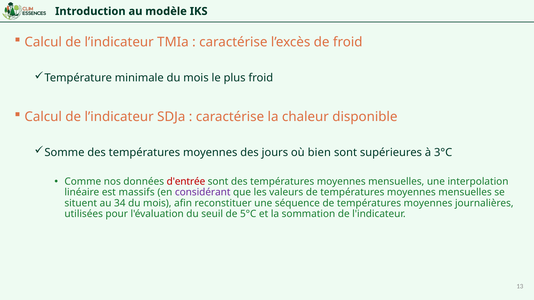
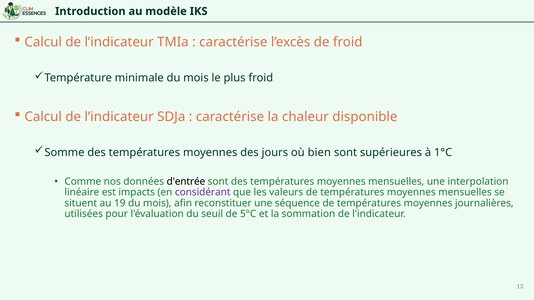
3°C: 3°C -> 1°C
d'entrée colour: red -> black
massifs: massifs -> impacts
34: 34 -> 19
